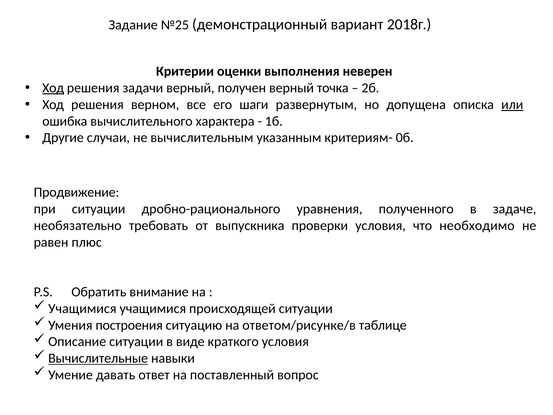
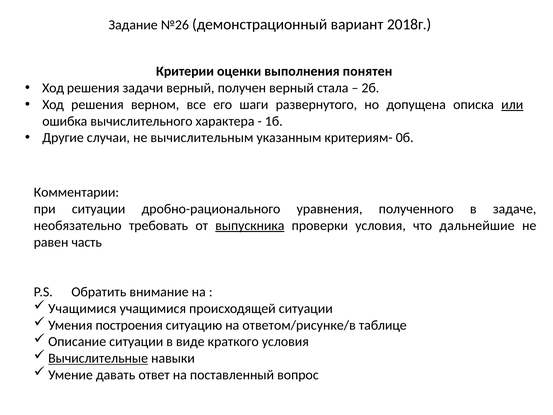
№25: №25 -> №26
неверен: неверен -> понятен
Ход at (53, 88) underline: present -> none
точка: точка -> стала
развернутым: развернутым -> развернутого
Продвижение: Продвижение -> Комментарии
выпускника underline: none -> present
необходимо: необходимо -> дальнейшие
плюс: плюс -> часть
